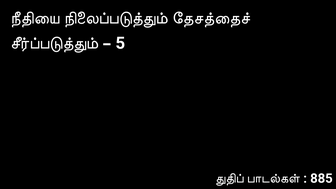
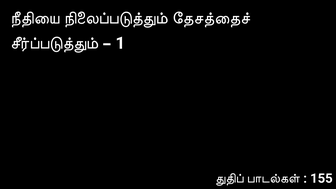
5: 5 -> 1
885: 885 -> 155
